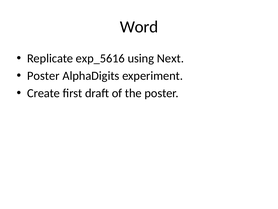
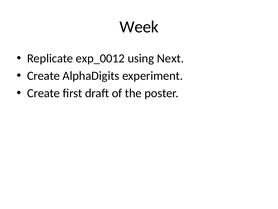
Word: Word -> Week
exp_5616: exp_5616 -> exp_0012
Poster at (43, 76): Poster -> Create
